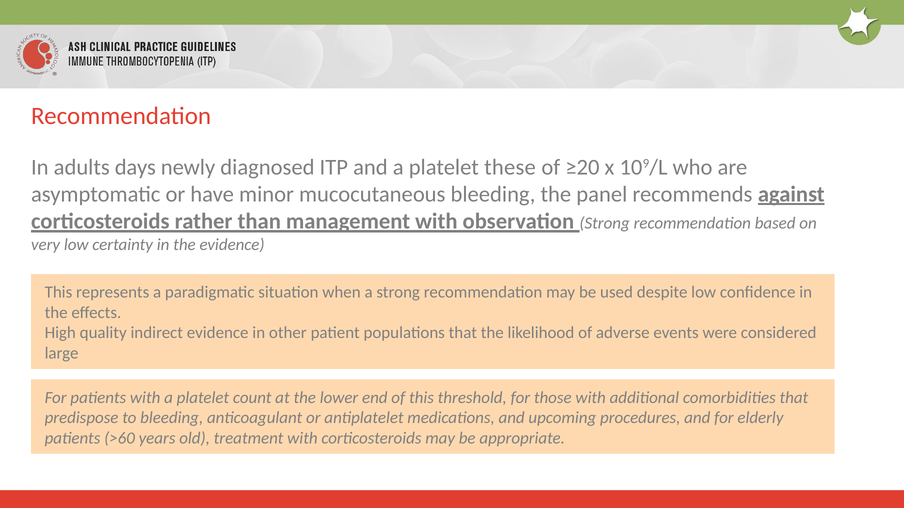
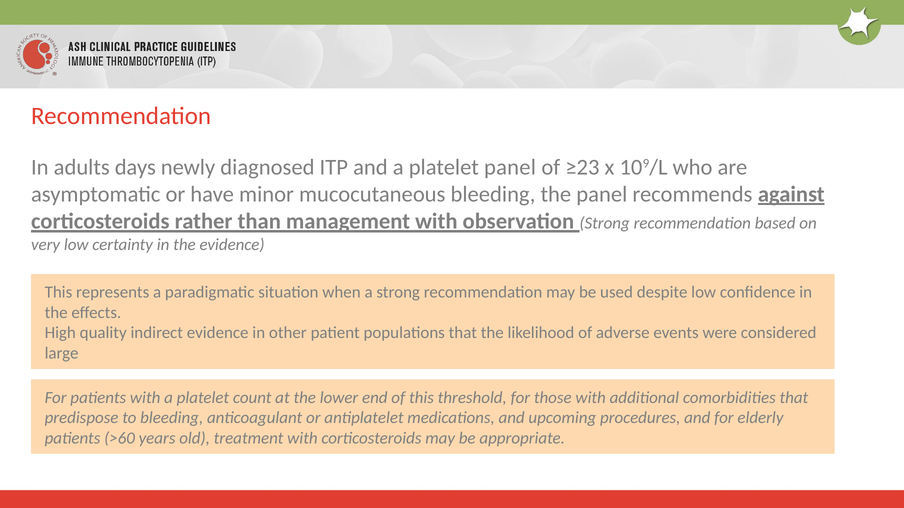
platelet these: these -> panel
≥20: ≥20 -> ≥23
